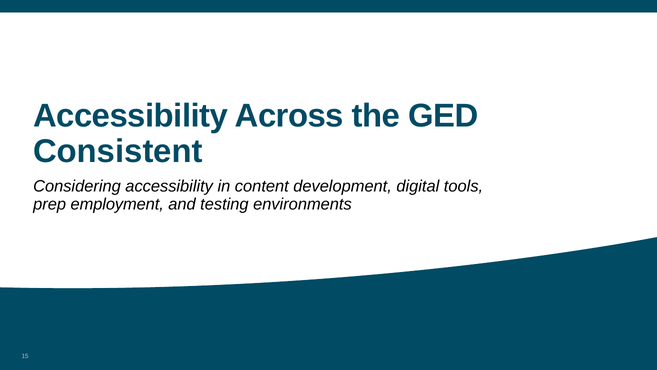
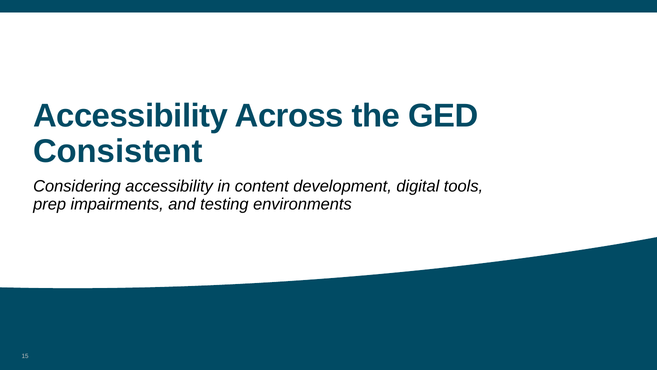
employment: employment -> impairments
